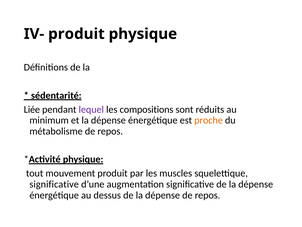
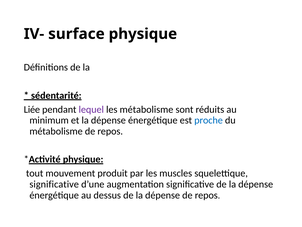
IV- produit: produit -> surface
les compositions: compositions -> métabolisme
proche colour: orange -> blue
